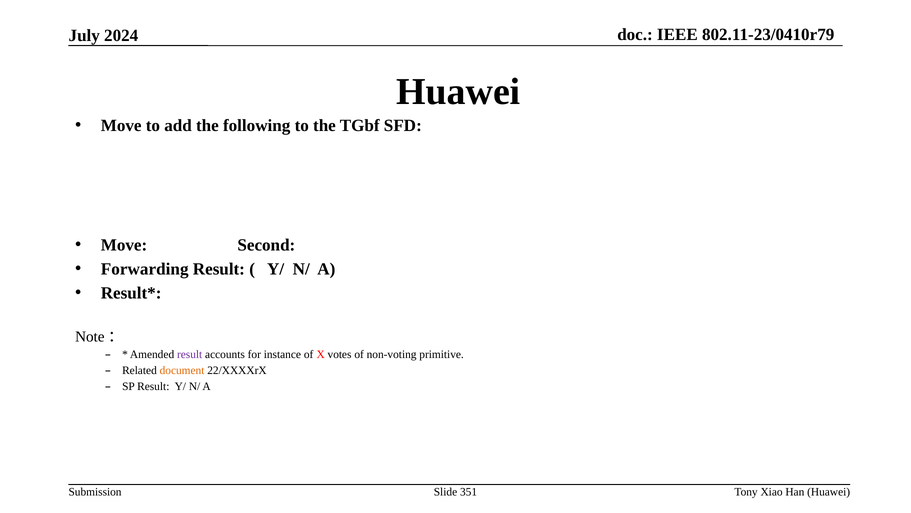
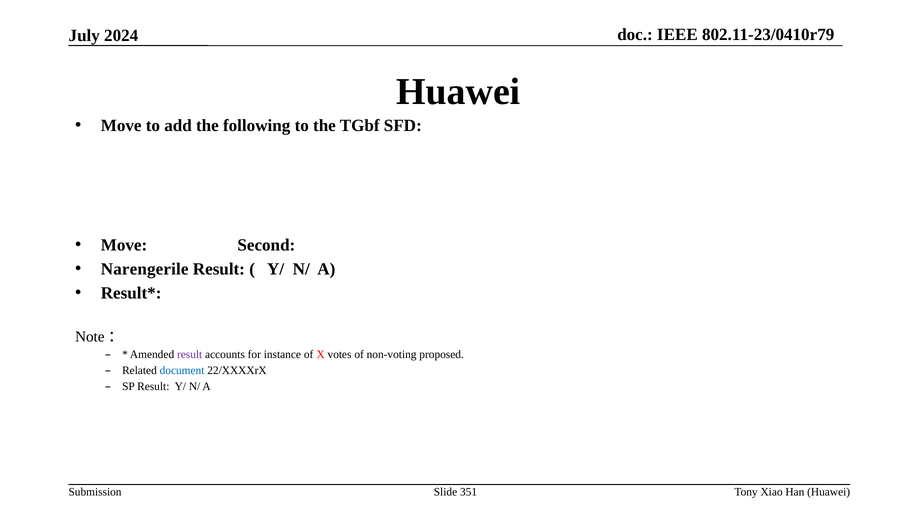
Forwarding: Forwarding -> Narengerile
primitive: primitive -> proposed
document colour: orange -> blue
